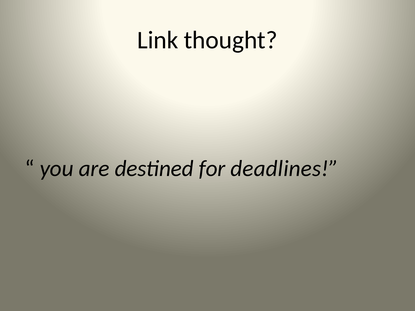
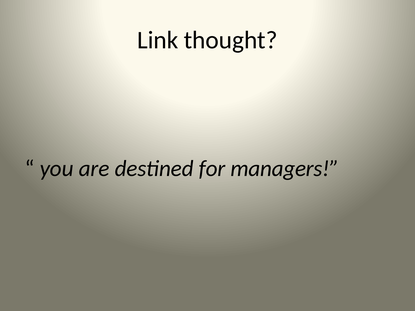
deadlines: deadlines -> managers
